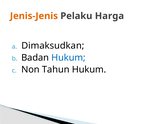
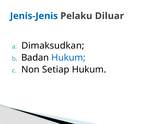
Jenis-Jenis colour: orange -> blue
Harga: Harga -> Diluar
Tahun: Tahun -> Setiap
